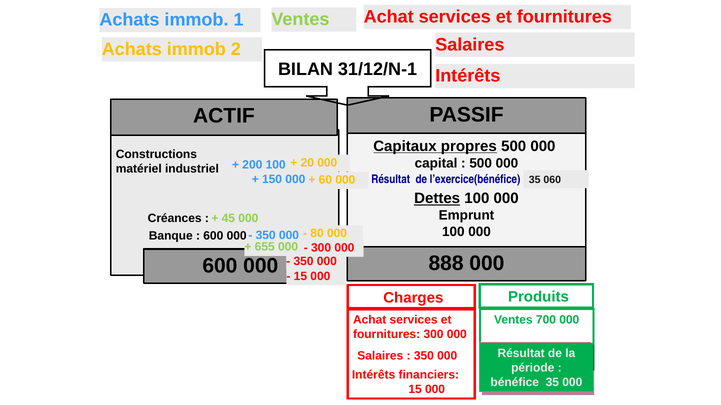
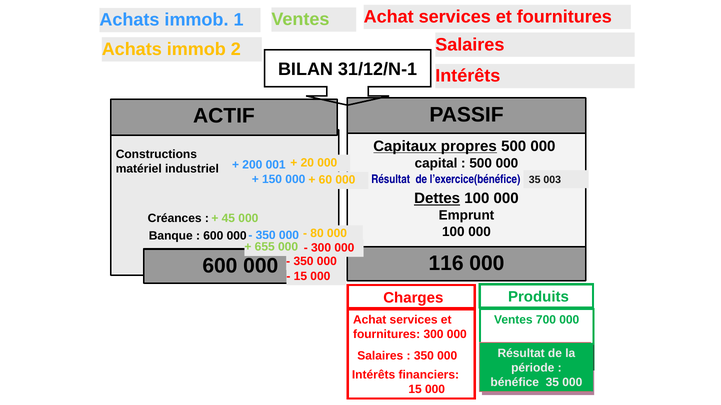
200 100: 100 -> 001
060: 060 -> 003
888: 888 -> 116
